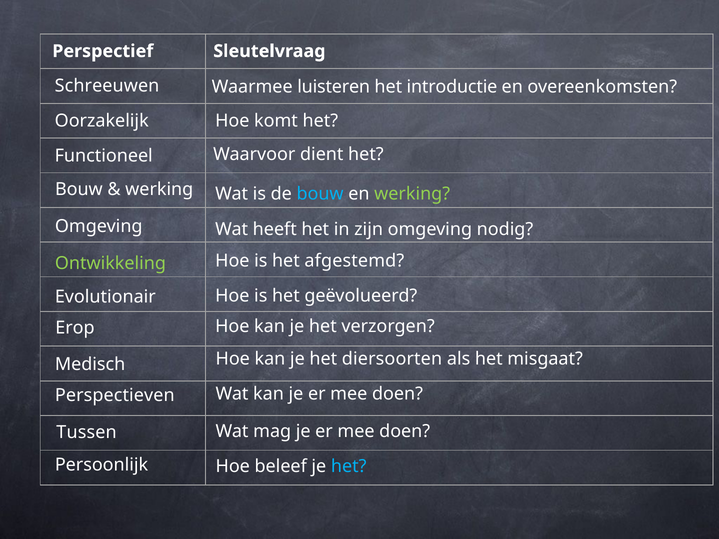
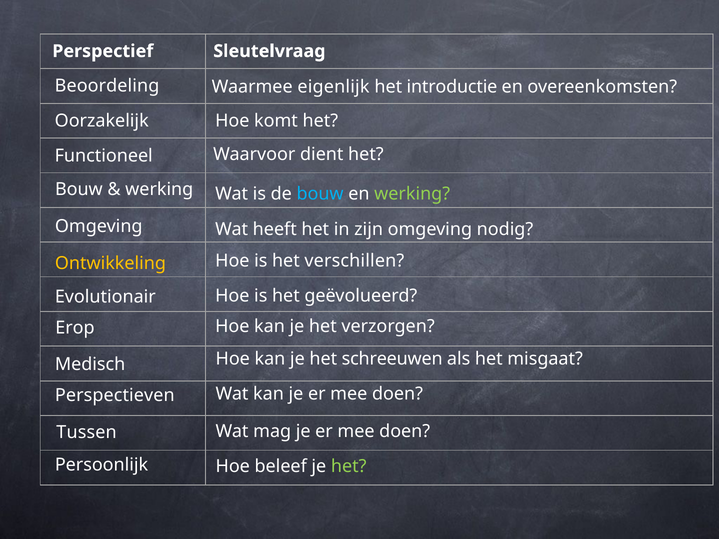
Schreeuwen: Schreeuwen -> Beoordeling
luisteren: luisteren -> eigenlijk
Ontwikkeling colour: light green -> yellow
afgestemd: afgestemd -> verschillen
diersoorten: diersoorten -> schreeuwen
het at (349, 466) colour: light blue -> light green
